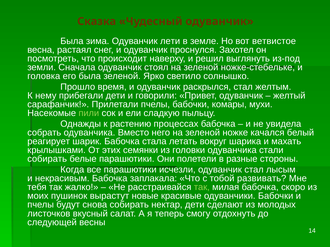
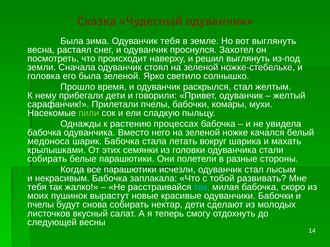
Одуванчик лети: лети -> тебя
вот ветвистое: ветвистое -> выглянуть
собрать at (44, 133): собрать -> бабочка
реагирует: реагирует -> медоноса
так at (202, 188) colour: light green -> light blue
